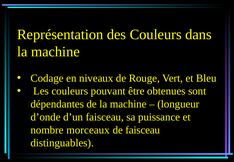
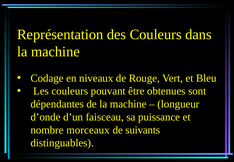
de faisceau: faisceau -> suivants
